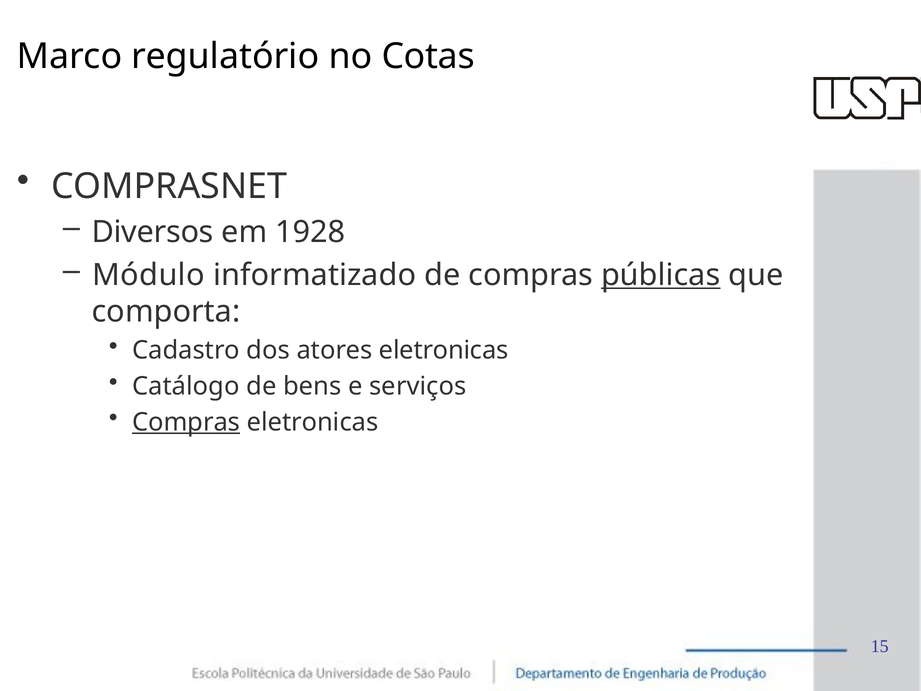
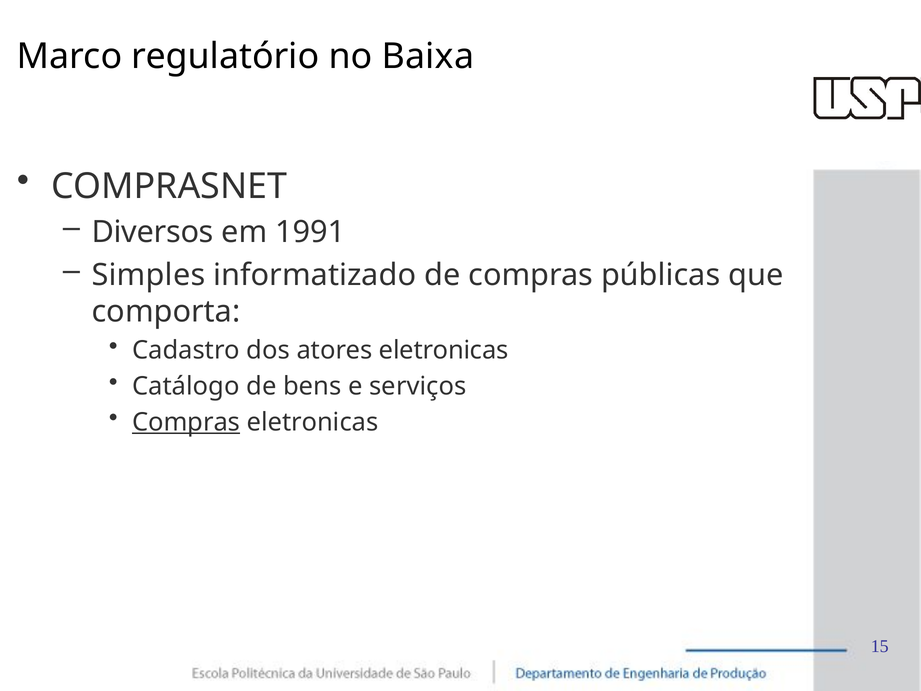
Cotas: Cotas -> Baixa
1928: 1928 -> 1991
Módulo: Módulo -> Simples
públicas underline: present -> none
